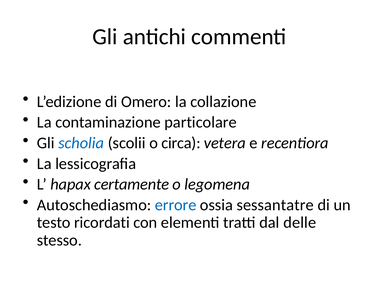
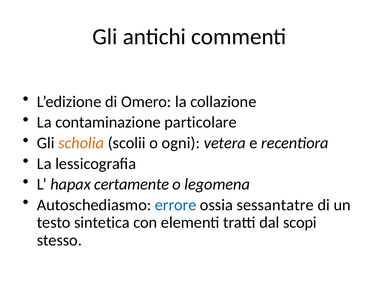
scholia colour: blue -> orange
circa: circa -> ogni
ricordati: ricordati -> sintetica
delle: delle -> scopi
